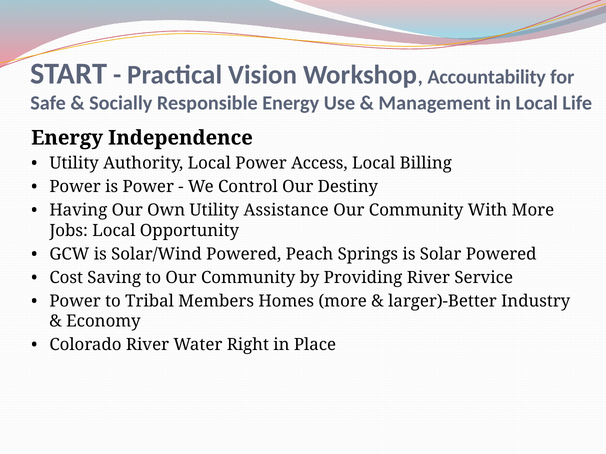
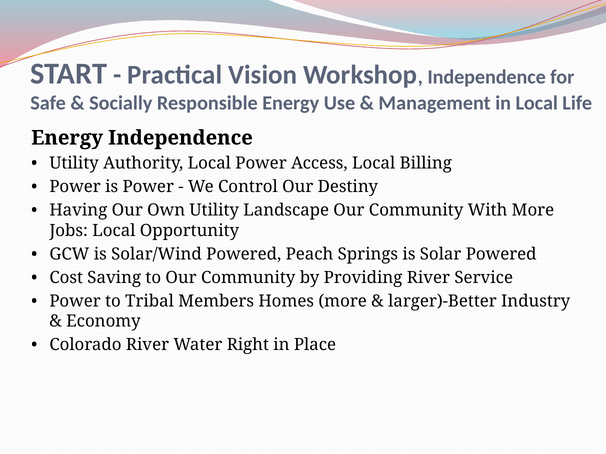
Accountability at (487, 77): Accountability -> Independence
Assistance: Assistance -> Landscape
